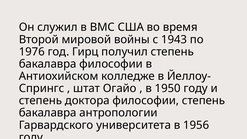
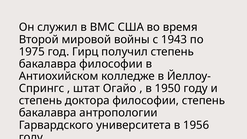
1976: 1976 -> 1975
